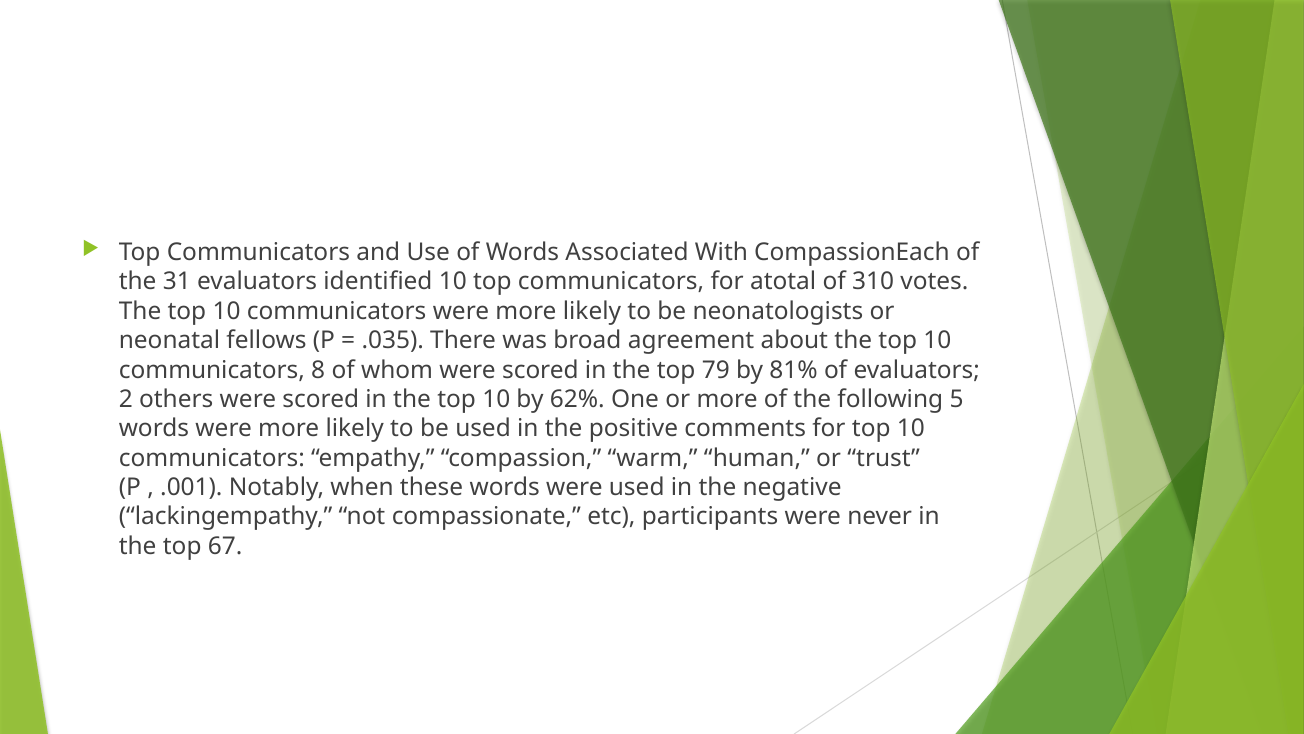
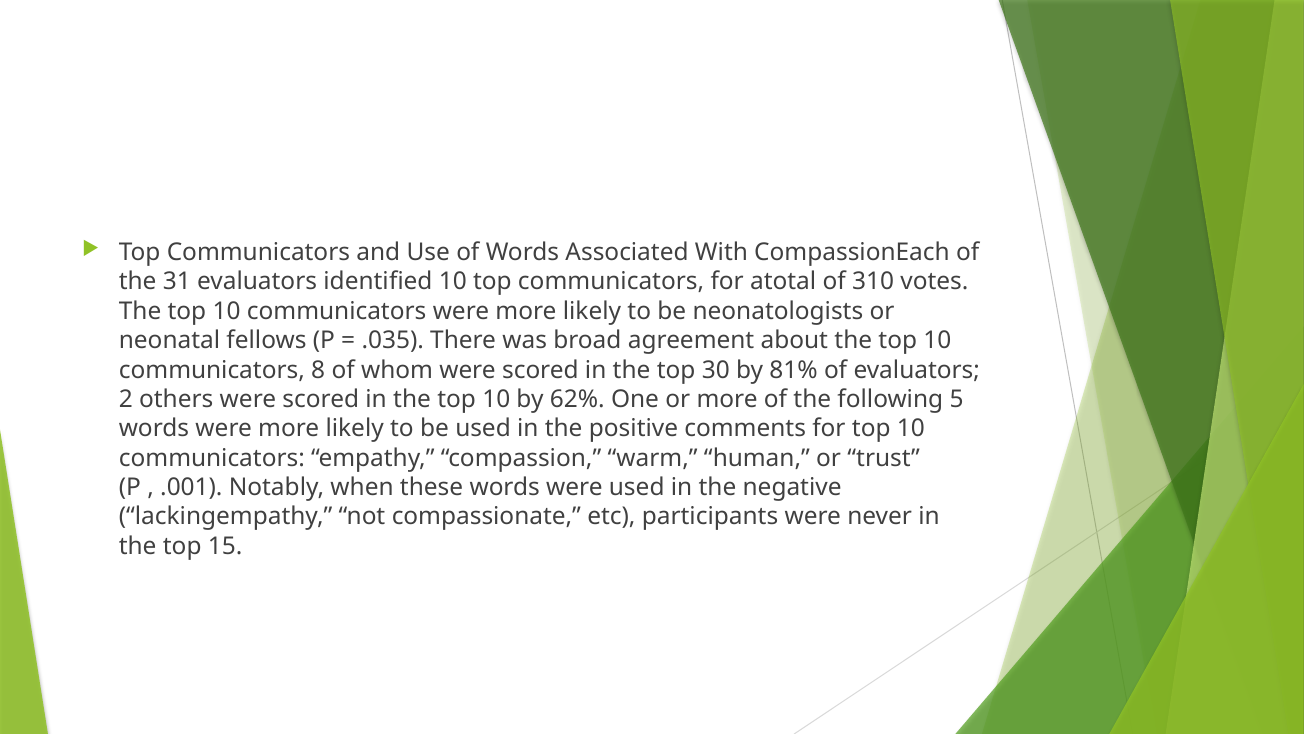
79: 79 -> 30
67: 67 -> 15
